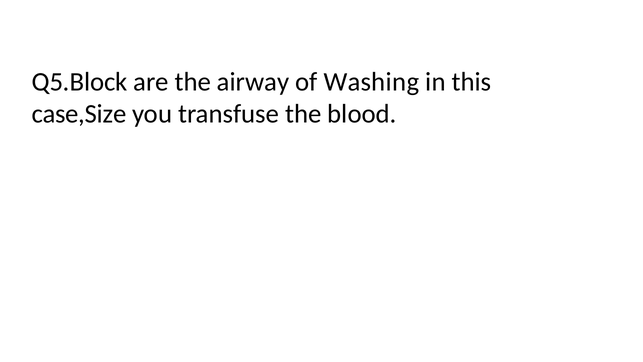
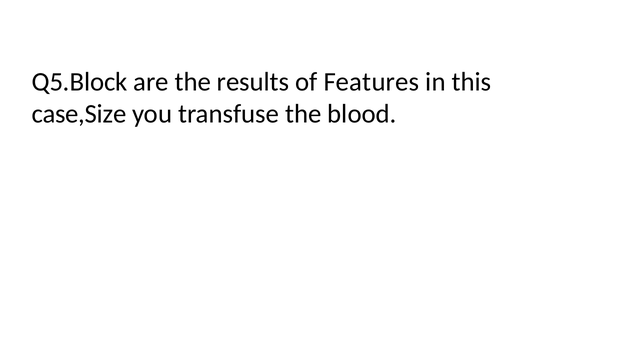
airway: airway -> results
Washing: Washing -> Features
